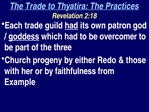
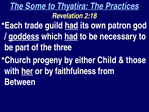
The Trade: Trade -> Some
had at (71, 36) underline: none -> present
overcomer: overcomer -> necessary
Redo: Redo -> Child
her underline: none -> present
Example: Example -> Between
